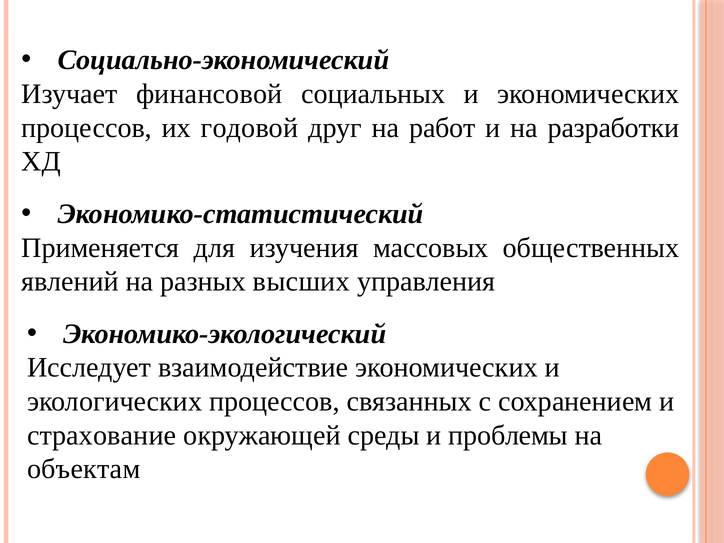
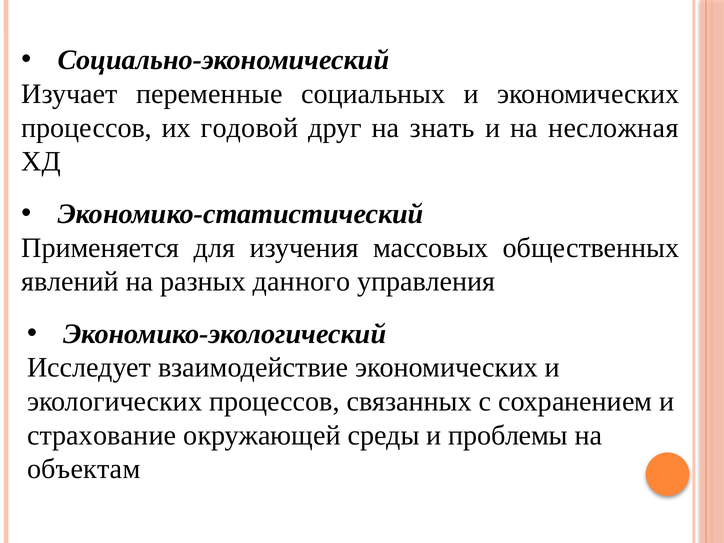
финансовой: финансовой -> переменные
работ: работ -> знать
разработки: разработки -> несложная
высших: высших -> данного
